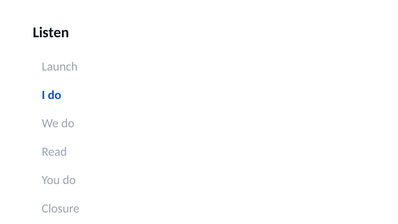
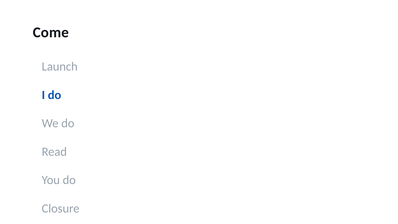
Listen: Listen -> Come
